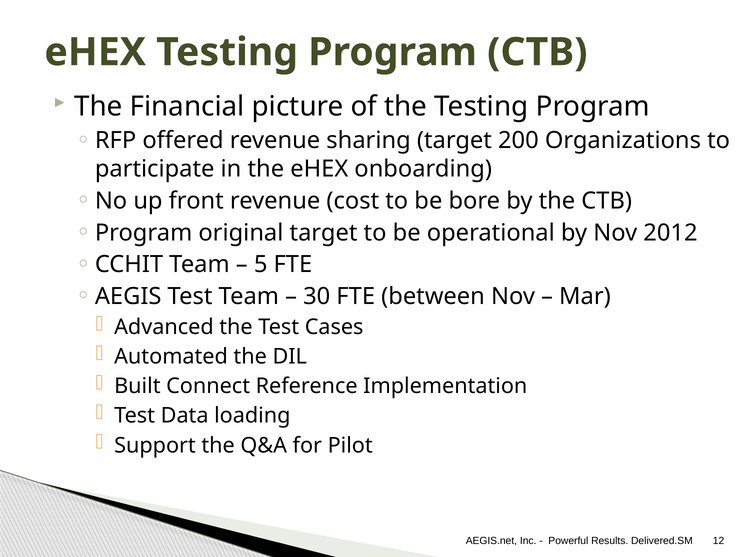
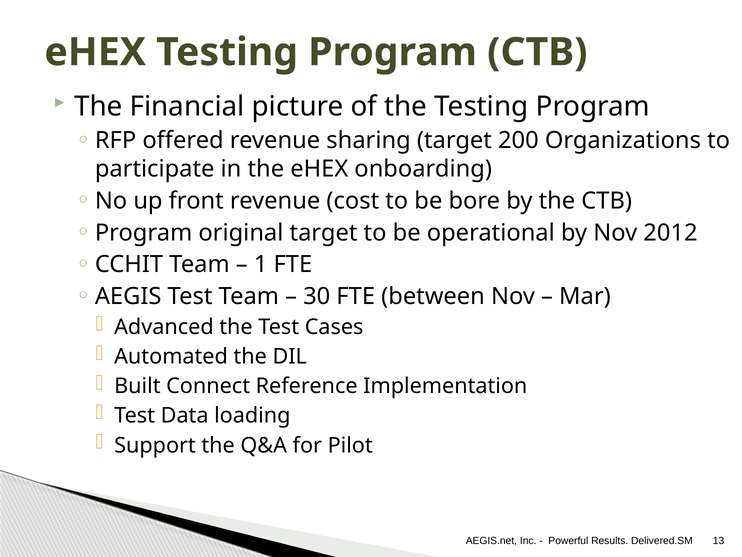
5: 5 -> 1
12: 12 -> 13
